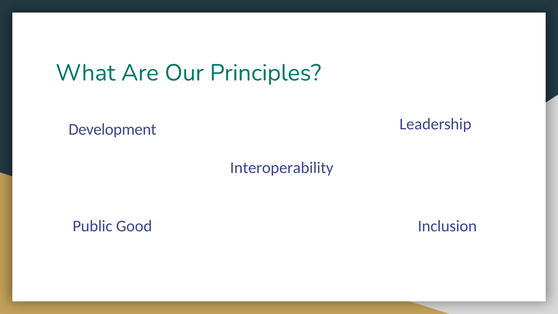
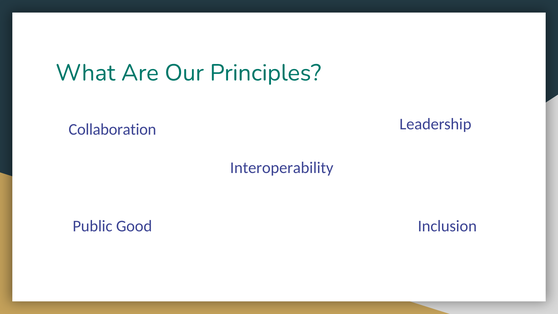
Development: Development -> Collaboration
